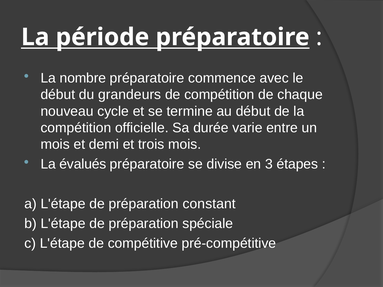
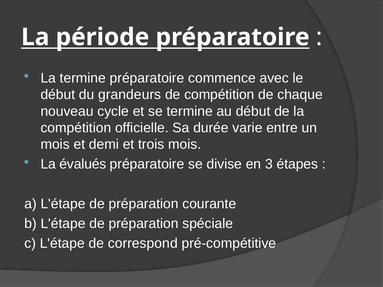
La nombre: nombre -> termine
constant: constant -> courante
compétitive: compétitive -> correspond
